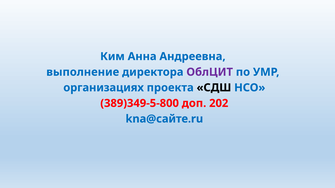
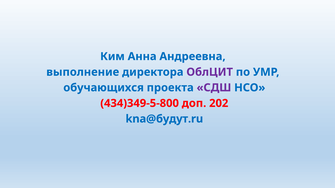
организациях: организациях -> обучающихся
СДШ colour: black -> purple
389)349-5-800: 389)349-5-800 -> 434)349-5-800
kna@сайте.ru: kna@сайте.ru -> kna@будут.ru
